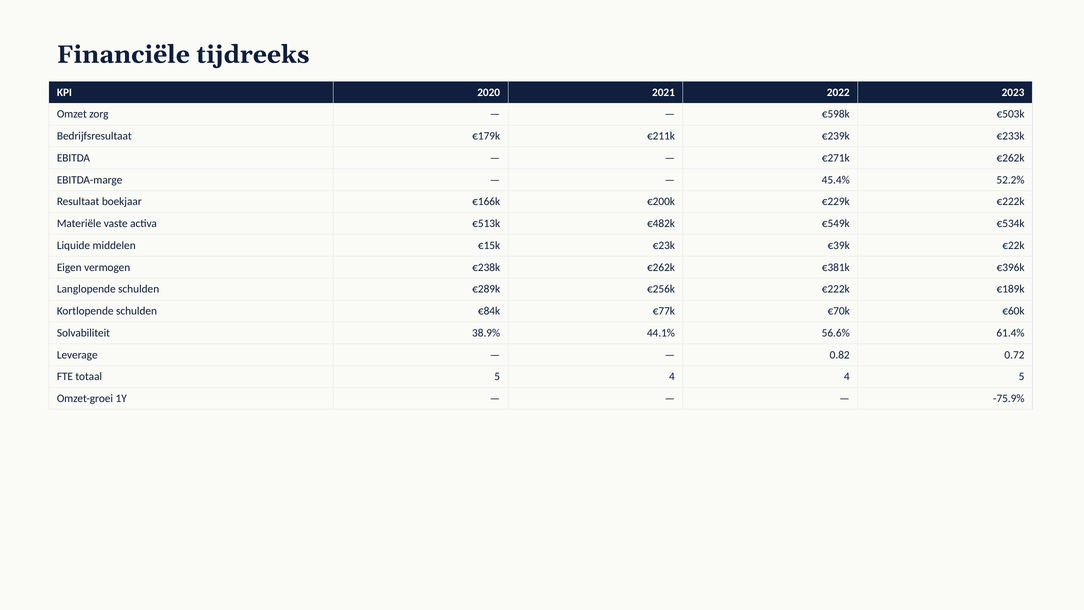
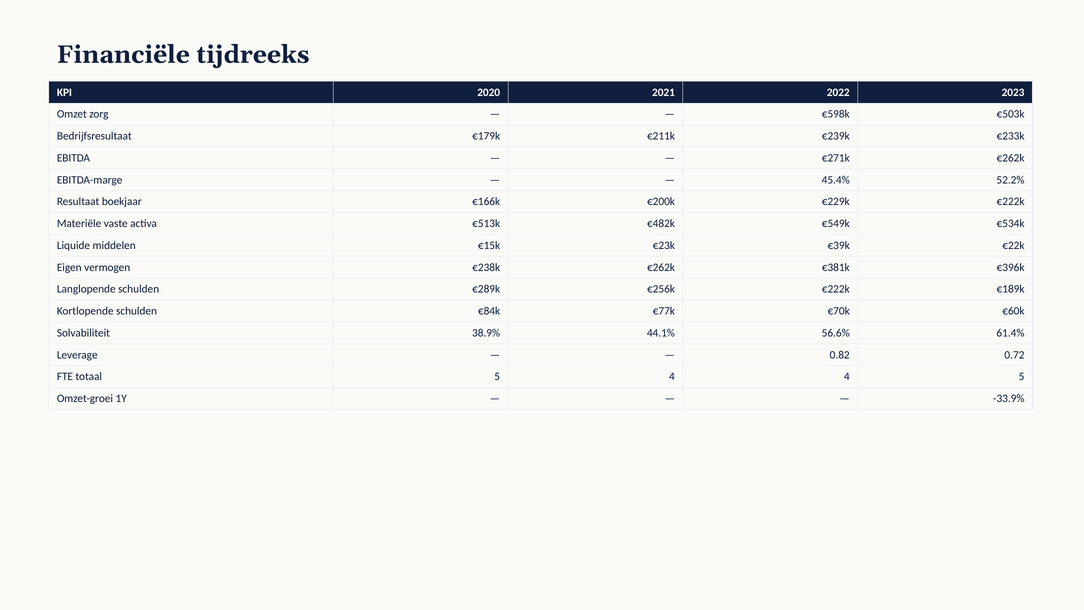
-75.9%: -75.9% -> -33.9%
